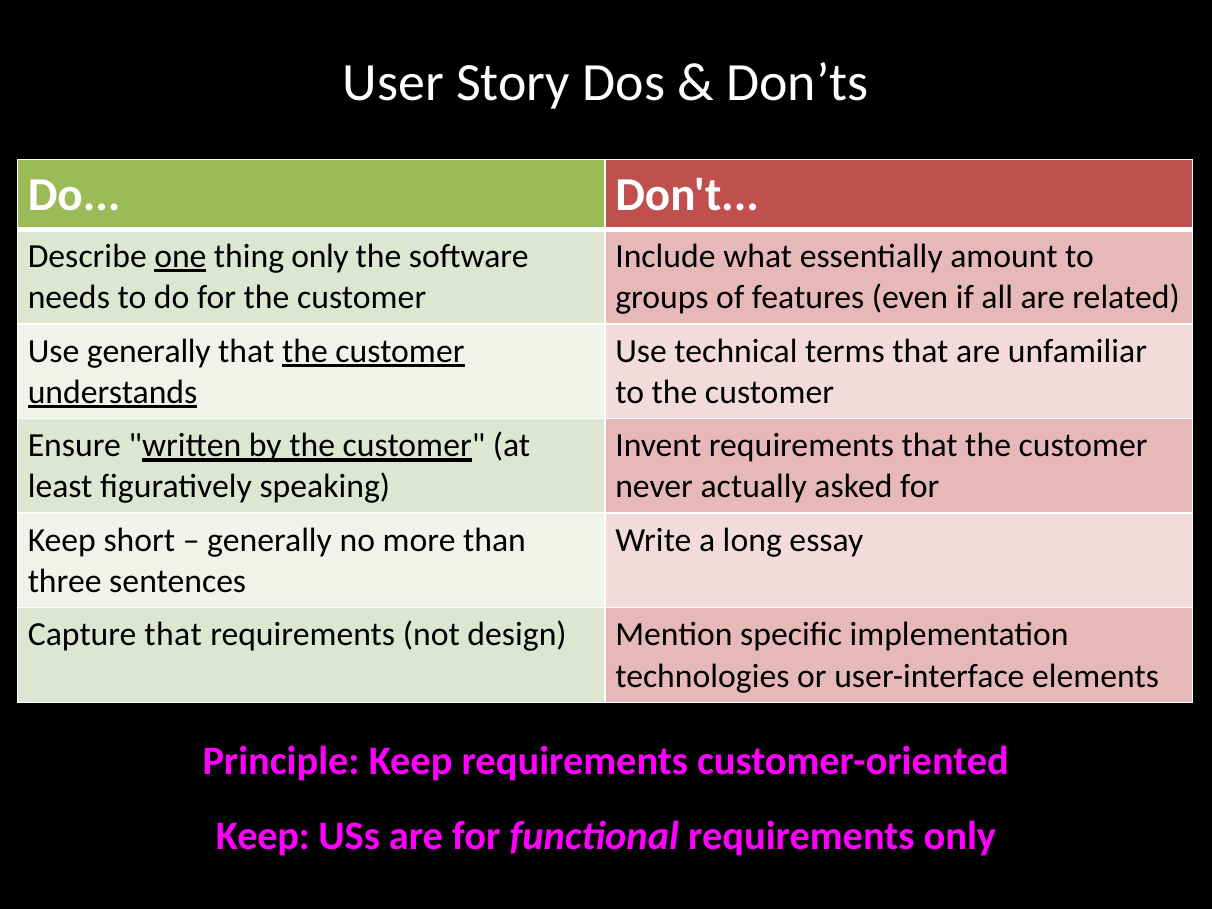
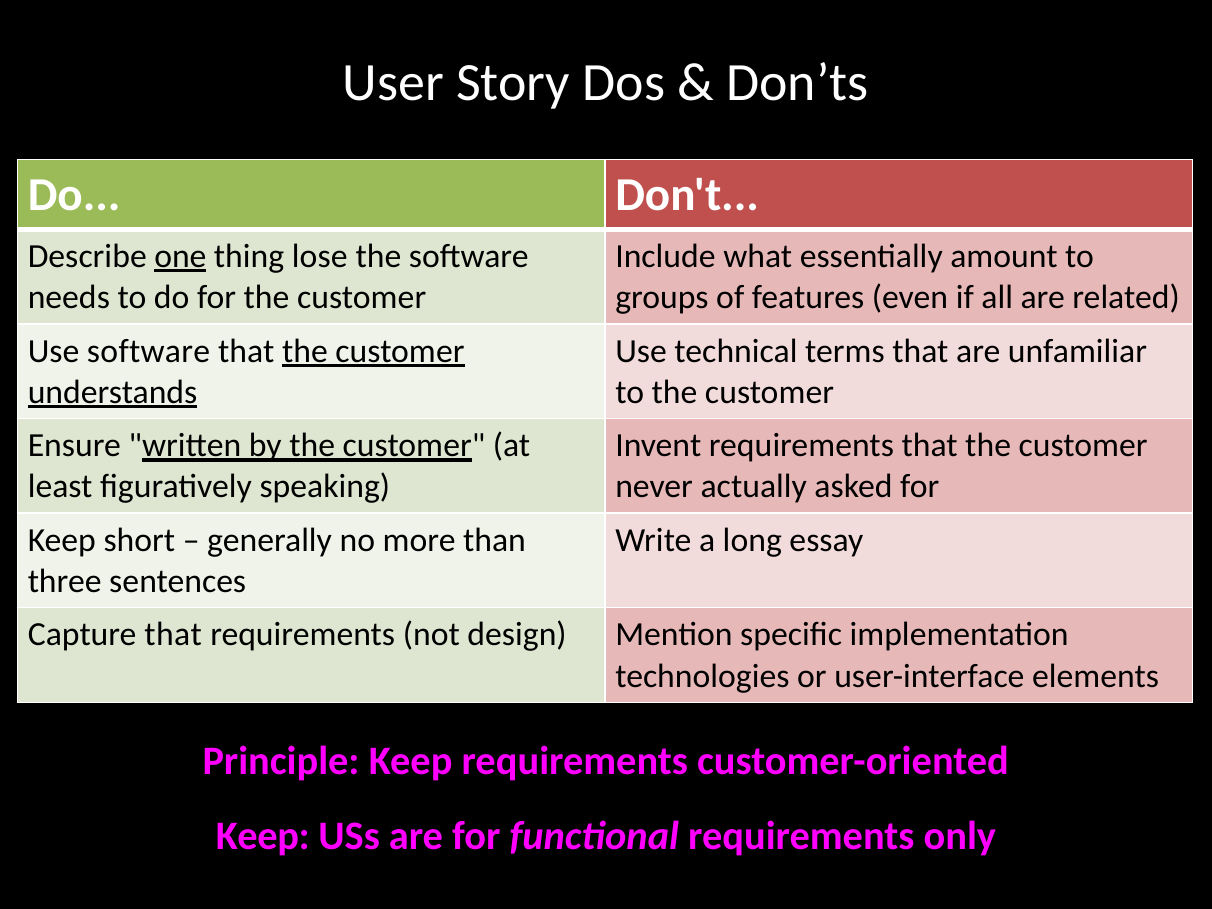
thing only: only -> lose
Use generally: generally -> software
